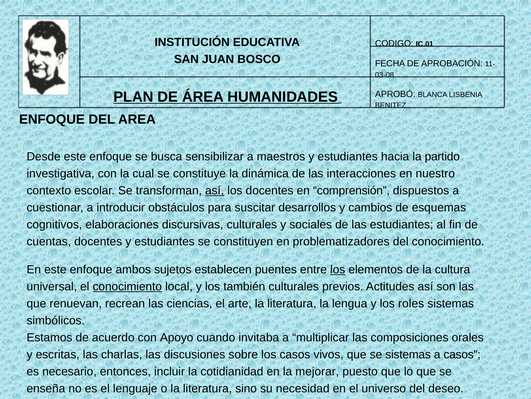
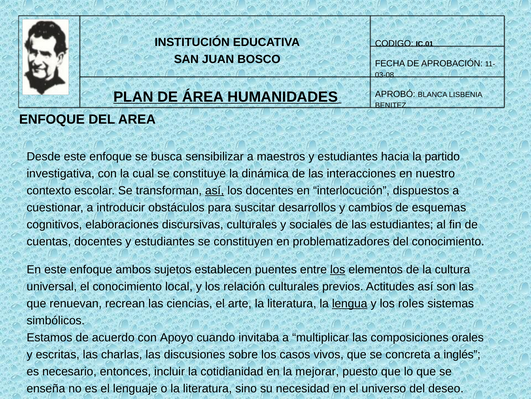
comprensión: comprensión -> interlocución
conocimiento at (127, 286) underline: present -> none
también: también -> relación
lengua underline: none -> present
se sistemas: sistemas -> concreta
a casos: casos -> inglés
